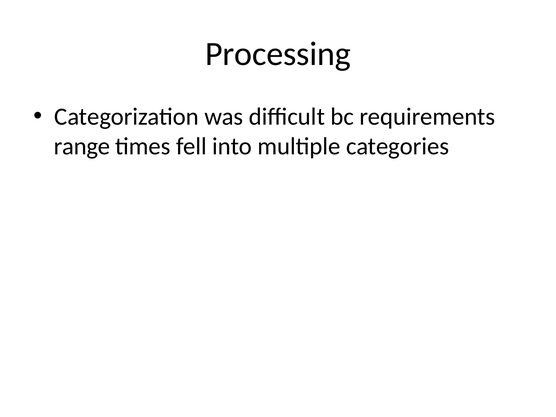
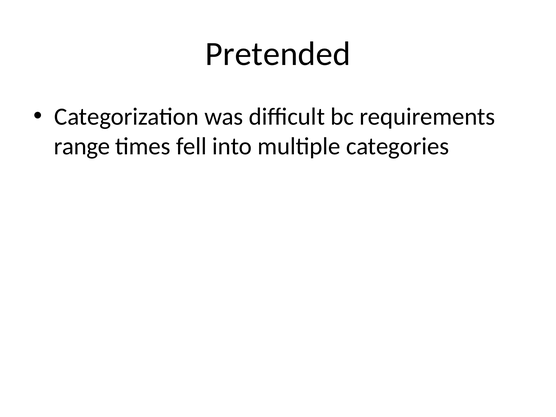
Processing: Processing -> Pretended
